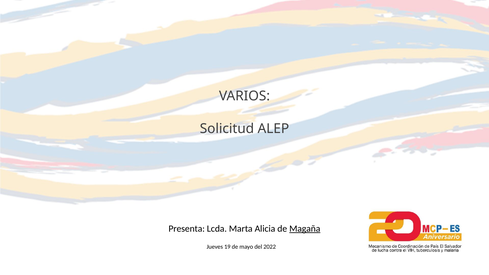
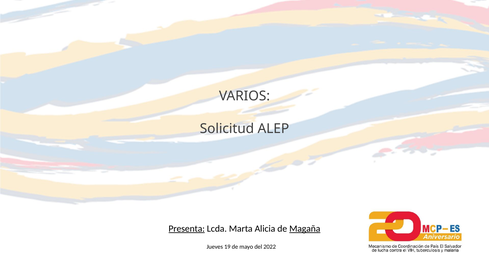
Presenta underline: none -> present
